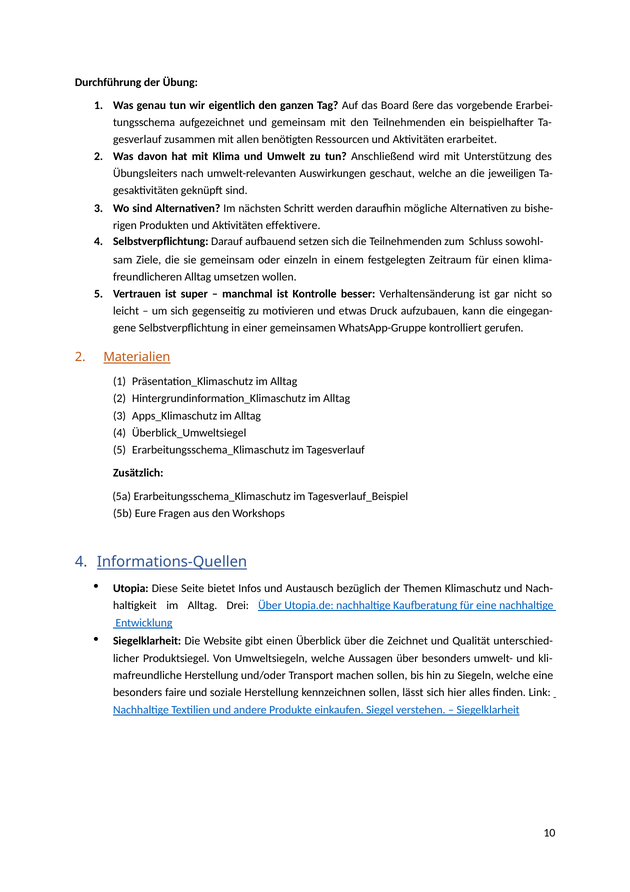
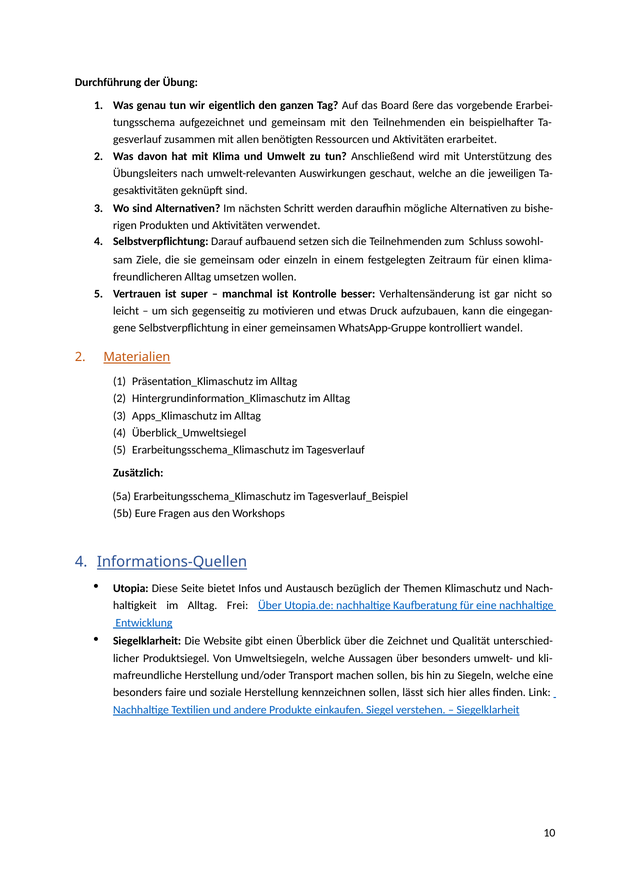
effektivere: effektivere -> verwendet
gerufen: gerufen -> wandel
Drei: Drei -> Frei
